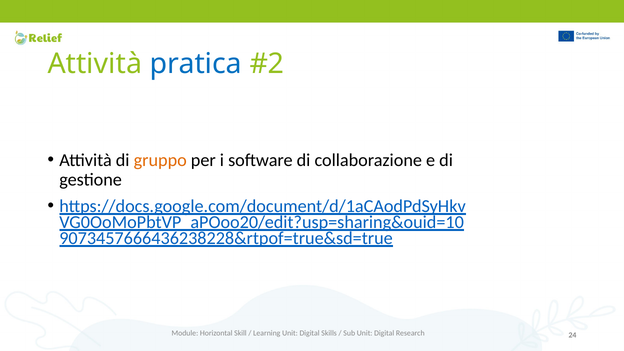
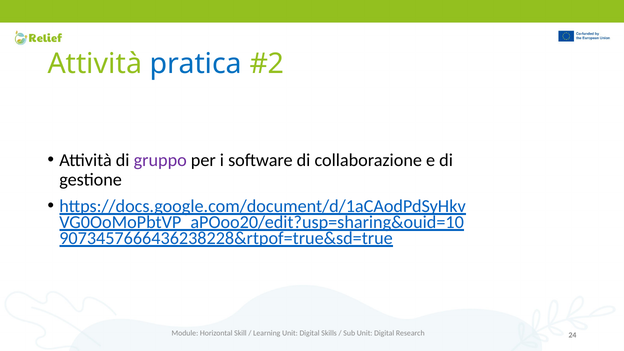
gruppo colour: orange -> purple
